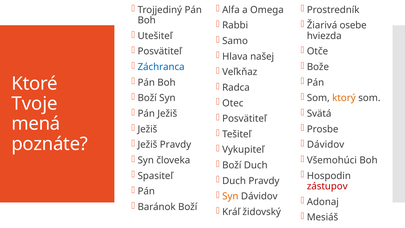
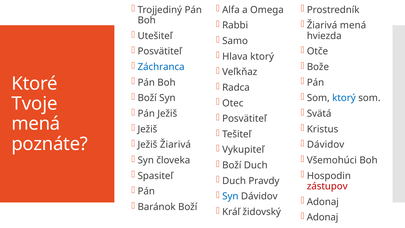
Žiarivá osebe: osebe -> mená
Hlava našej: našej -> ktorý
ktorý at (344, 98) colour: orange -> blue
Prosbe: Prosbe -> Kristus
Ježiš Pravdy: Pravdy -> Žiarivá
Syn at (230, 196) colour: orange -> blue
Mesiáš at (323, 217): Mesiáš -> Adonaj
